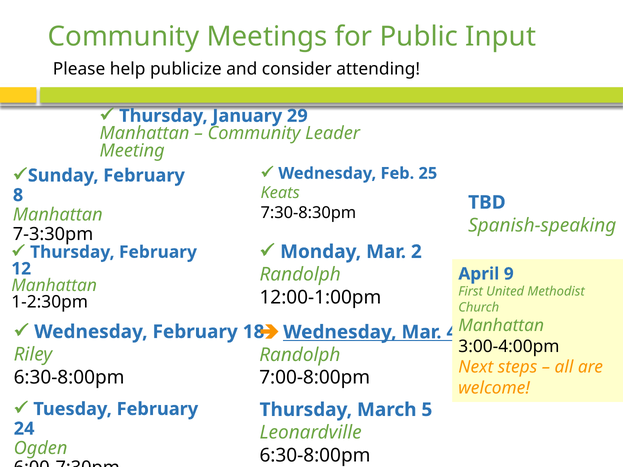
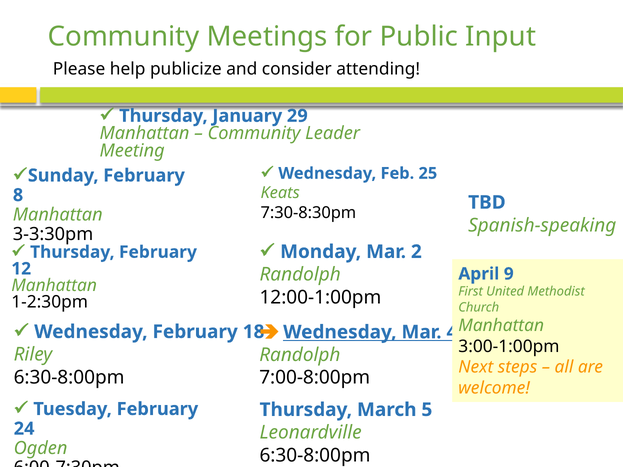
7-3:30pm: 7-3:30pm -> 3-3:30pm
3:00-4:00pm: 3:00-4:00pm -> 3:00-1:00pm
